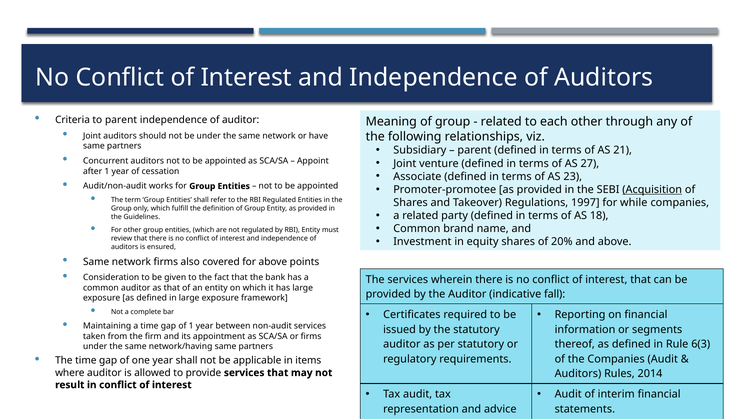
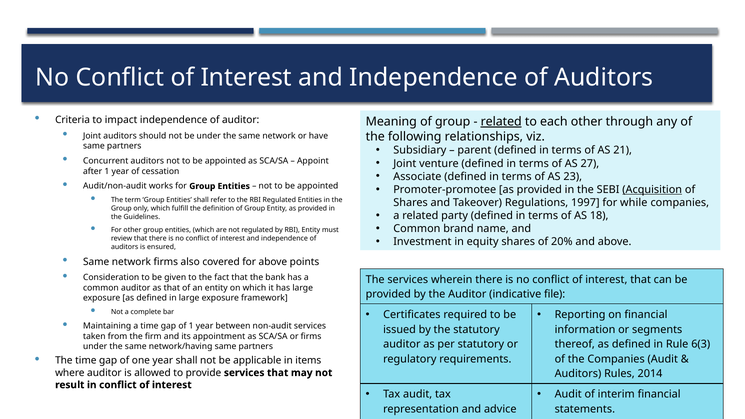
to parent: parent -> impact
related at (501, 122) underline: none -> present
fall: fall -> file
